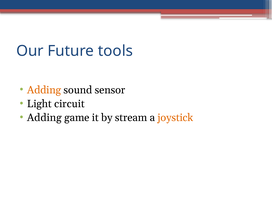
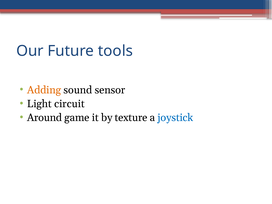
Adding at (44, 118): Adding -> Around
stream: stream -> texture
joystick colour: orange -> blue
